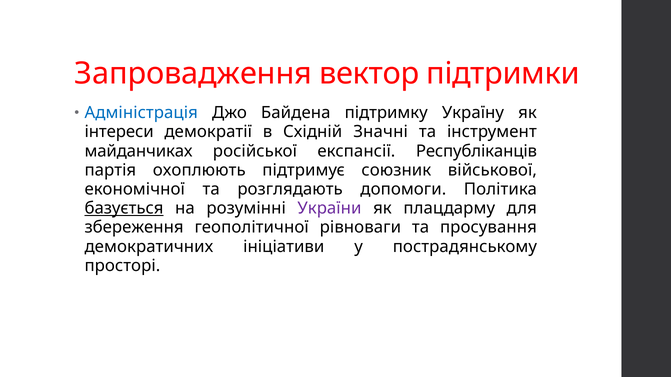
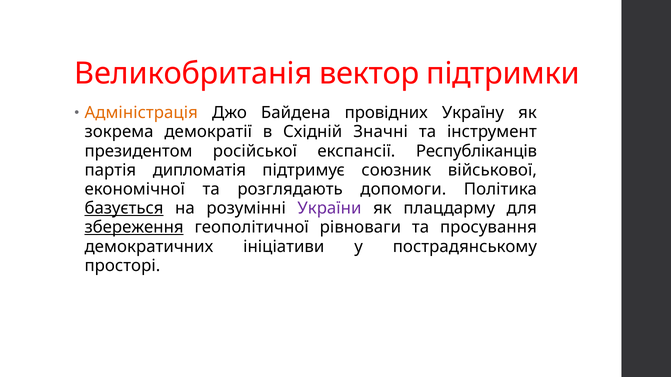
Запровадження: Запровадження -> Великобританія
Адміністрація colour: blue -> orange
підтримку: підтримку -> провідних
інтереси: інтереси -> зокрема
майданчиках: майданчиках -> президентом
охоплюють: охоплюють -> дипломатія
збереження underline: none -> present
